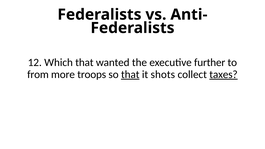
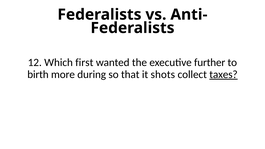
Which that: that -> first
from: from -> birth
troops: troops -> during
that at (130, 74) underline: present -> none
